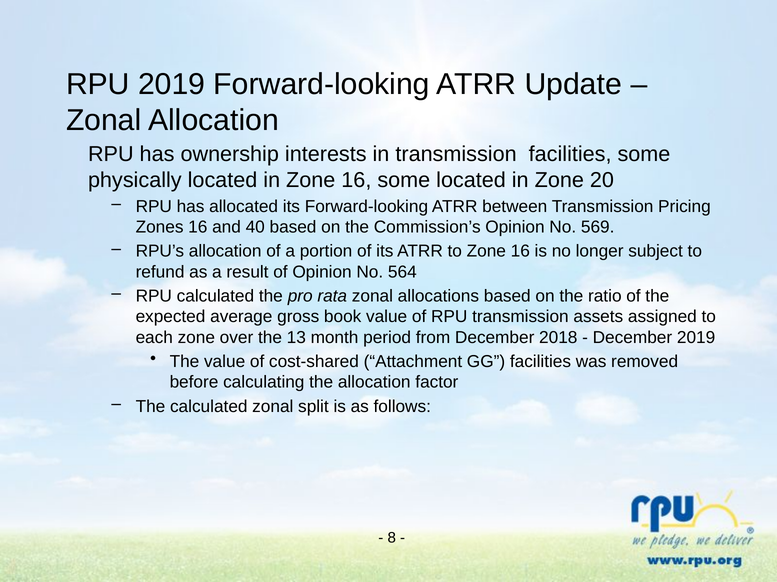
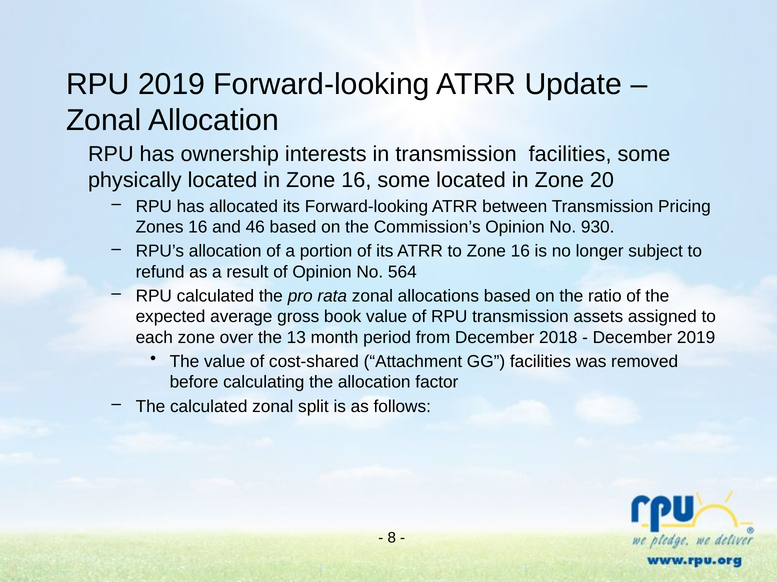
40: 40 -> 46
569: 569 -> 930
